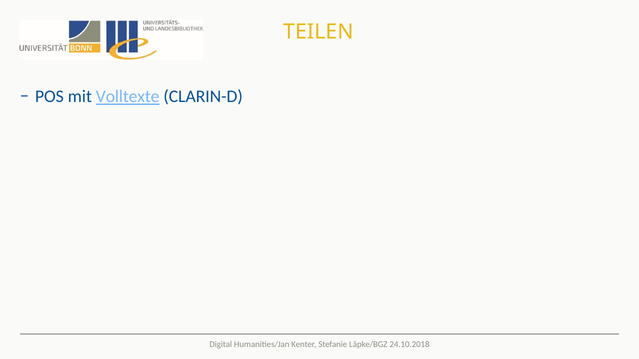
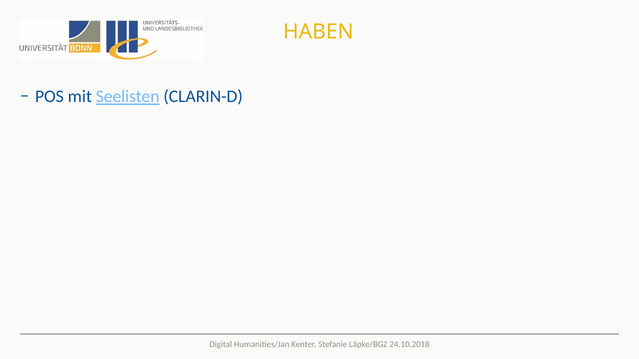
TEILEN: TEILEN -> HABEN
Volltexte: Volltexte -> Seelisten
